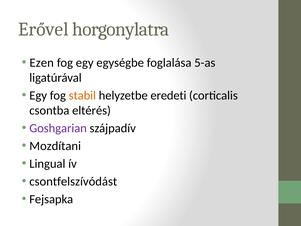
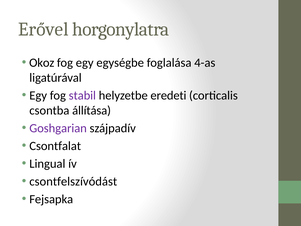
Ezen: Ezen -> Okoz
5-as: 5-as -> 4-as
stabil colour: orange -> purple
eltérés: eltérés -> állítása
Mozdítani: Mozdítani -> Csontfalat
